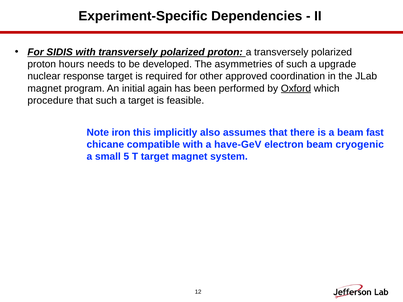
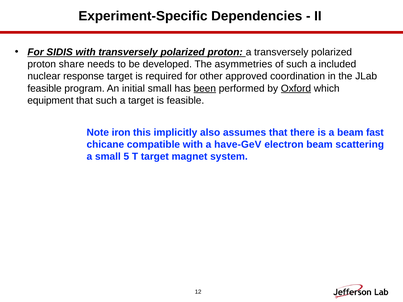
hours: hours -> share
upgrade: upgrade -> included
magnet at (44, 88): magnet -> feasible
initial again: again -> small
been underline: none -> present
procedure: procedure -> equipment
cryogenic: cryogenic -> scattering
